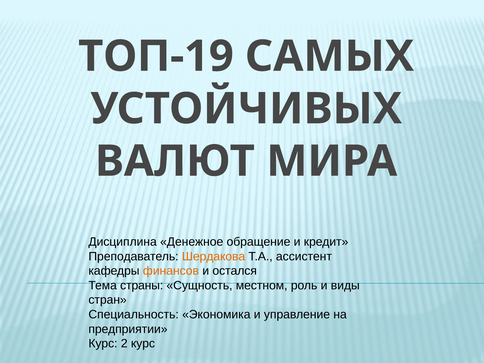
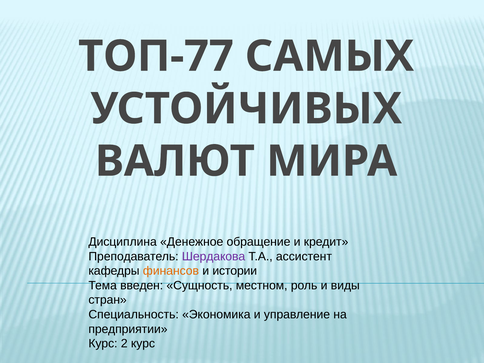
ТОП-19: ТОП-19 -> ТОП-77
Шердакова colour: orange -> purple
остался: остался -> истории
страны: страны -> введен
